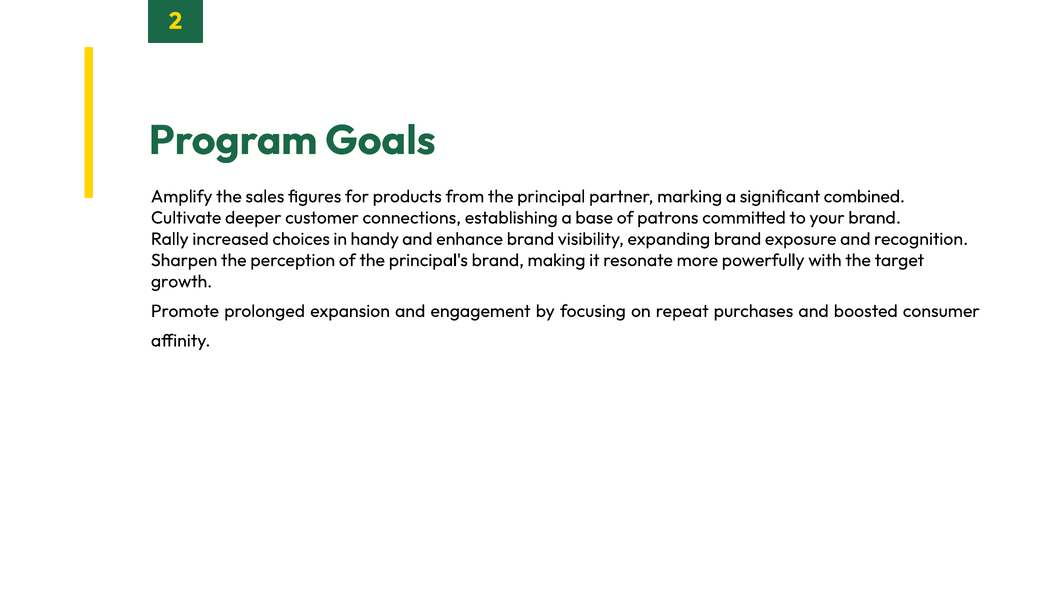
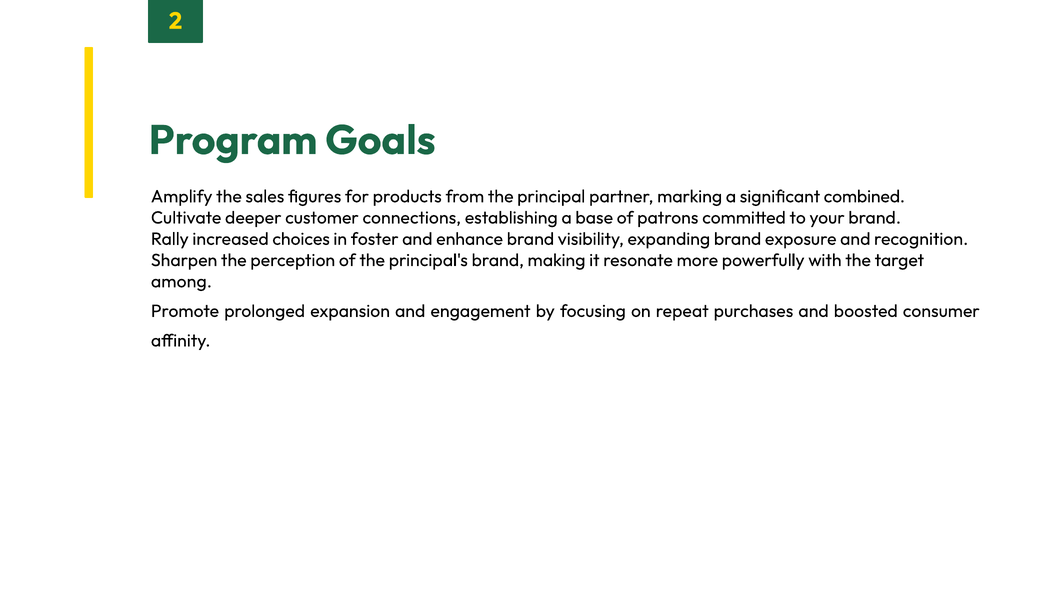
handy: handy -> foster
growth: growth -> among
